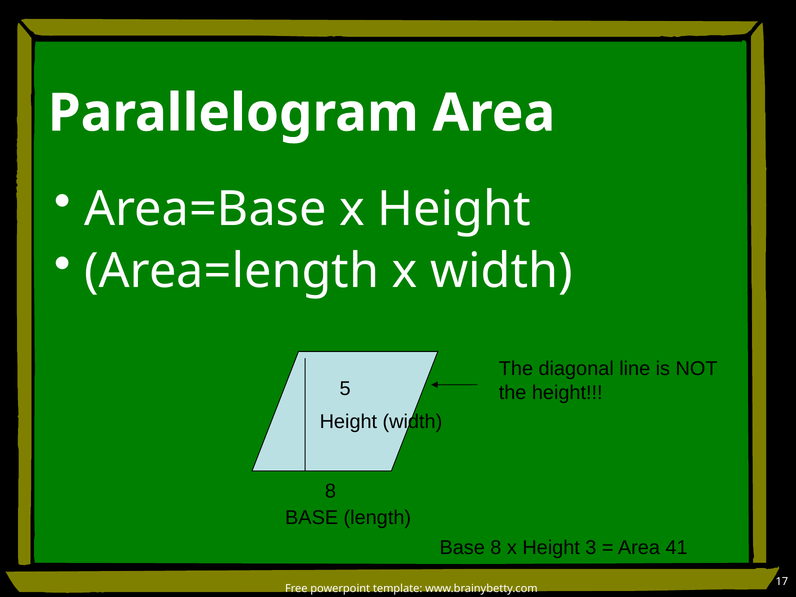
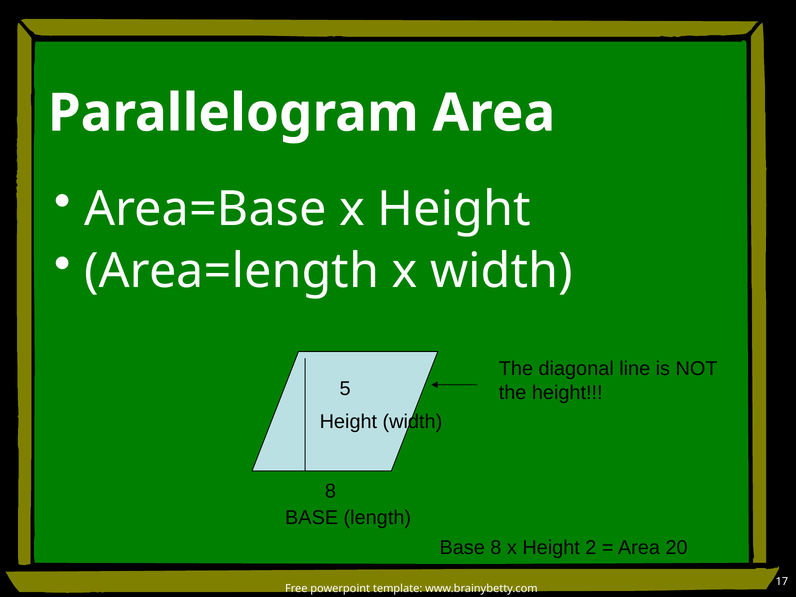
3: 3 -> 2
41: 41 -> 20
